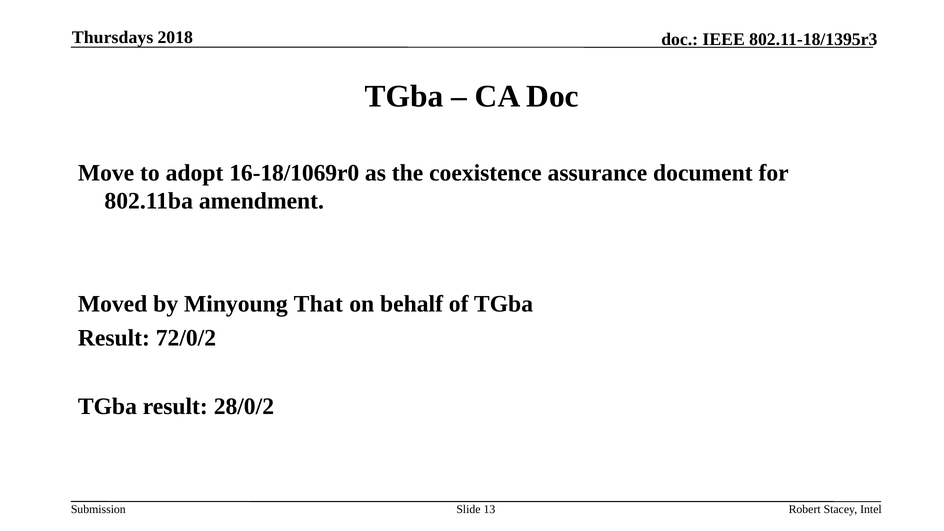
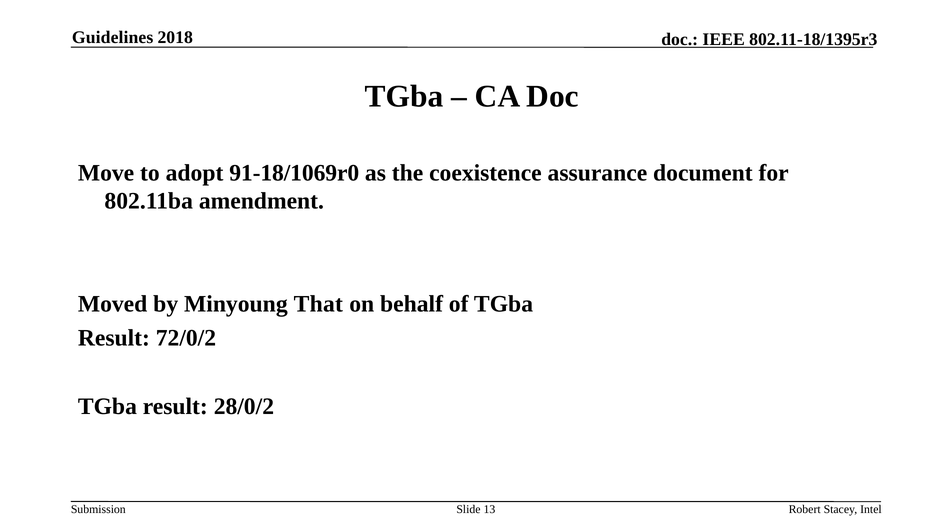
Thursdays: Thursdays -> Guidelines
16-18/1069r0: 16-18/1069r0 -> 91-18/1069r0
